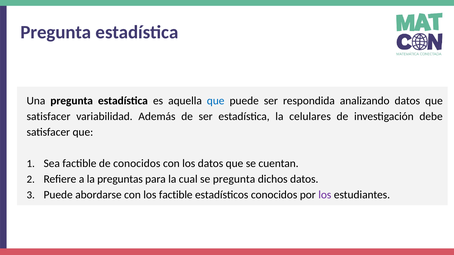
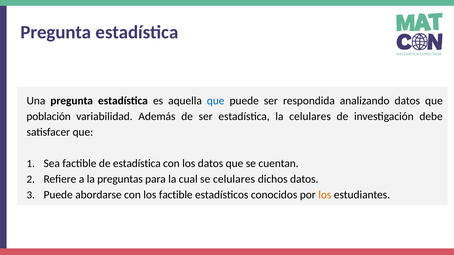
satisfacer at (49, 117): satisfacer -> población
de conocidos: conocidos -> estadística
se pregunta: pregunta -> celulares
los at (325, 195) colour: purple -> orange
